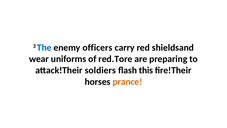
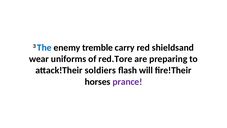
officers: officers -> tremble
this: this -> will
prance colour: orange -> purple
